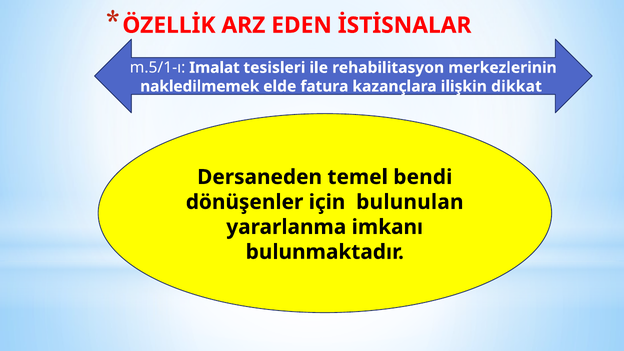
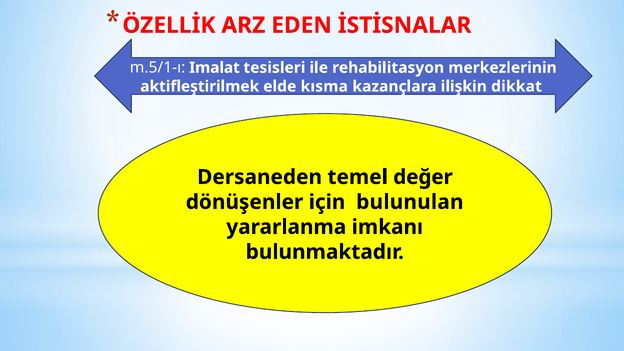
nakledilmemek: nakledilmemek -> aktifleştirilmek
fatura: fatura -> kısma
bendi: bendi -> değer
